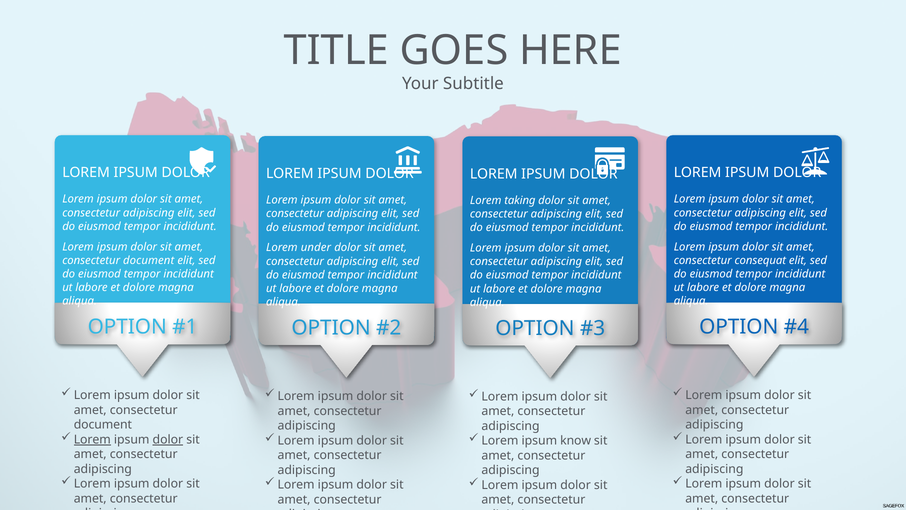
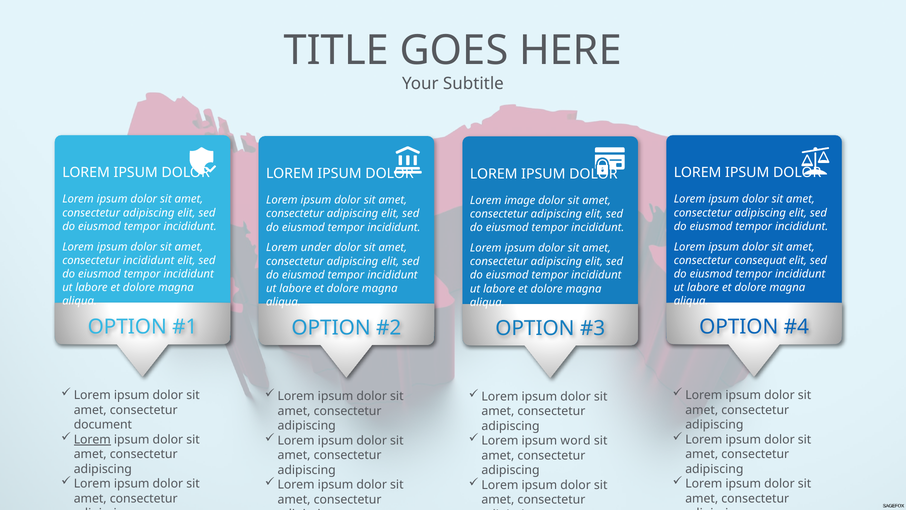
taking: taking -> image
document at (149, 260): document -> incididunt
dolor at (168, 439) underline: present -> none
know: know -> word
